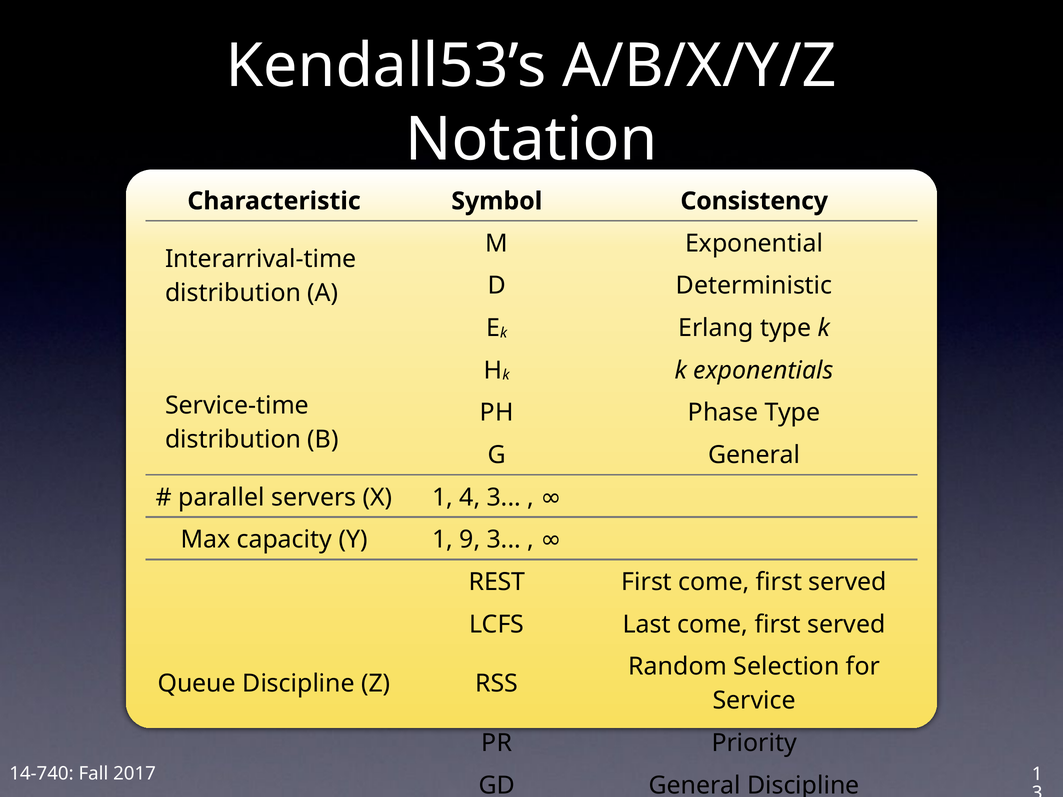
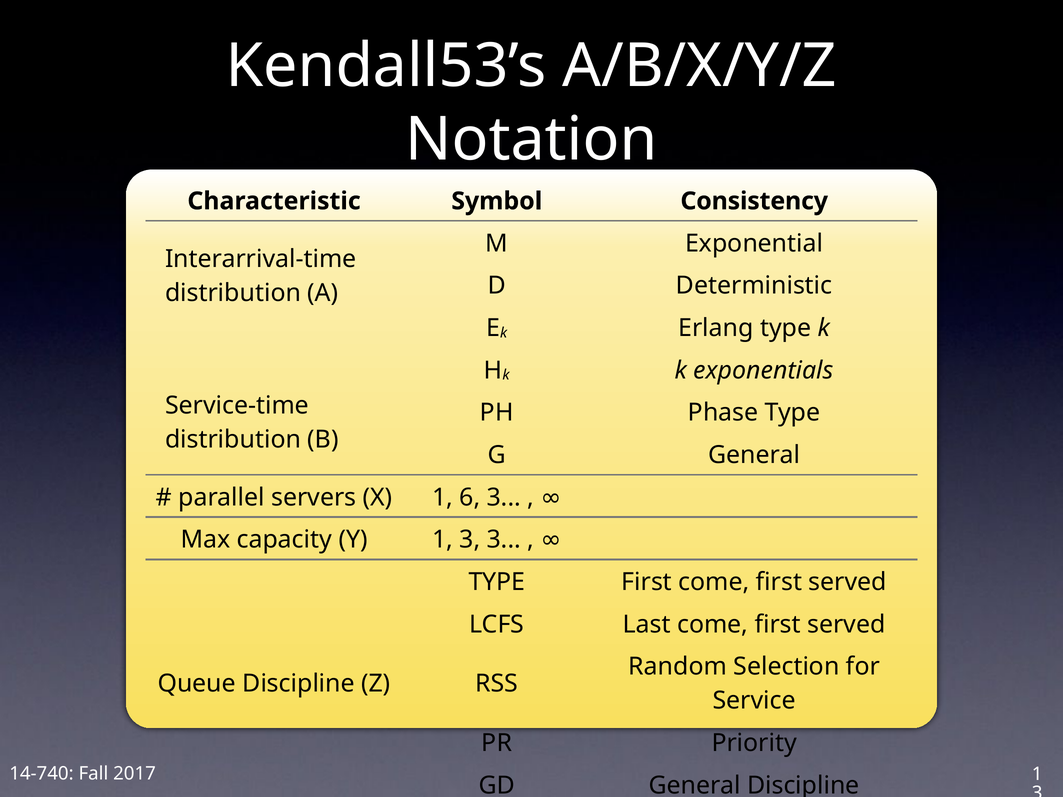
4: 4 -> 6
Y 1 9: 9 -> 3
REST at (497, 582): REST -> TYPE
